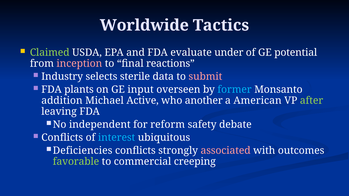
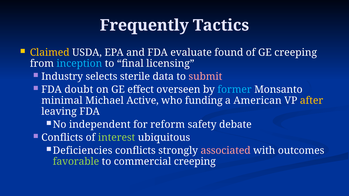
Worldwide: Worldwide -> Frequently
Claimed colour: light green -> yellow
under: under -> found
GE potential: potential -> creeping
inception colour: pink -> light blue
reactions: reactions -> licensing
plants: plants -> doubt
input: input -> effect
addition: addition -> minimal
another: another -> funding
after colour: light green -> yellow
interest colour: light blue -> light green
